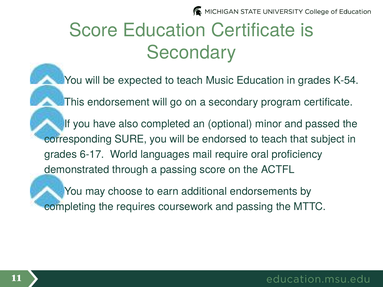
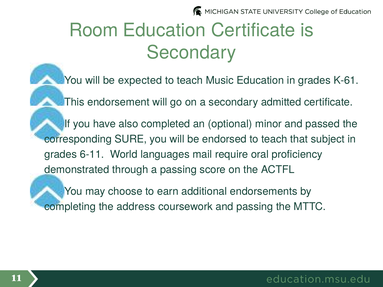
Score at (93, 30): Score -> Room
K-54: K-54 -> K-61
program: program -> admitted
6-17: 6-17 -> 6-11
requires: requires -> address
